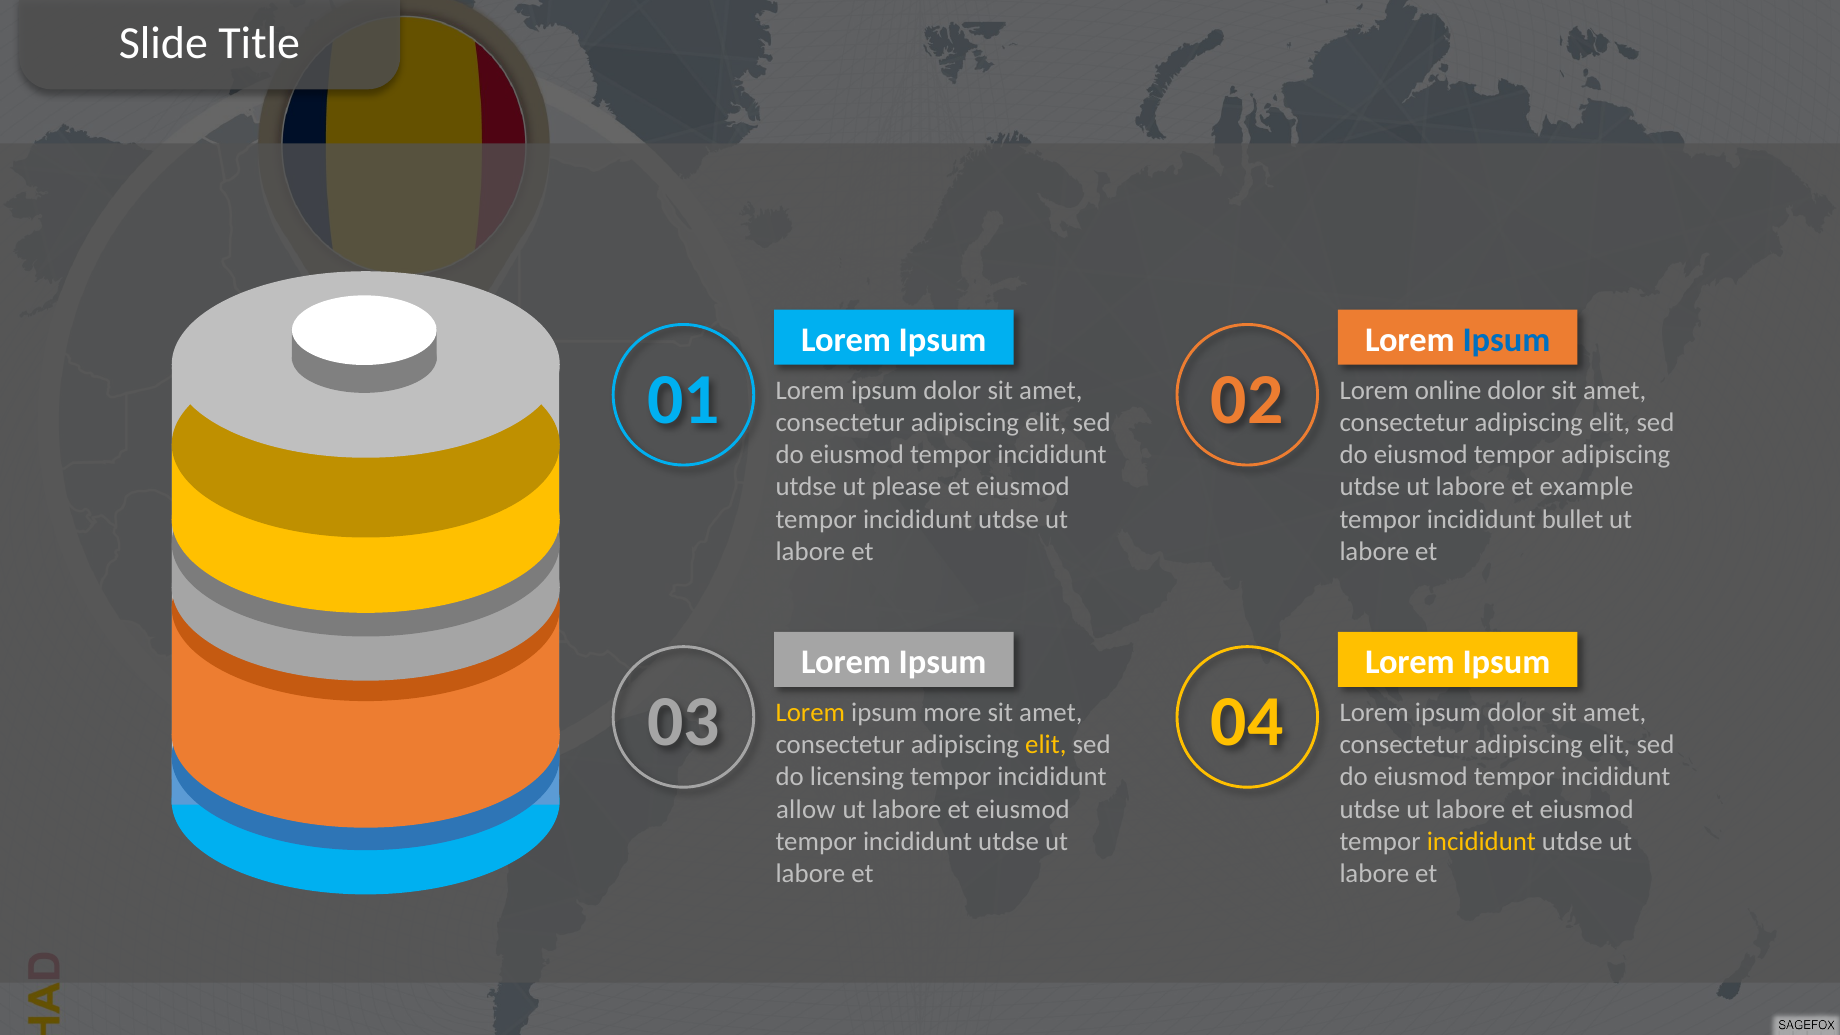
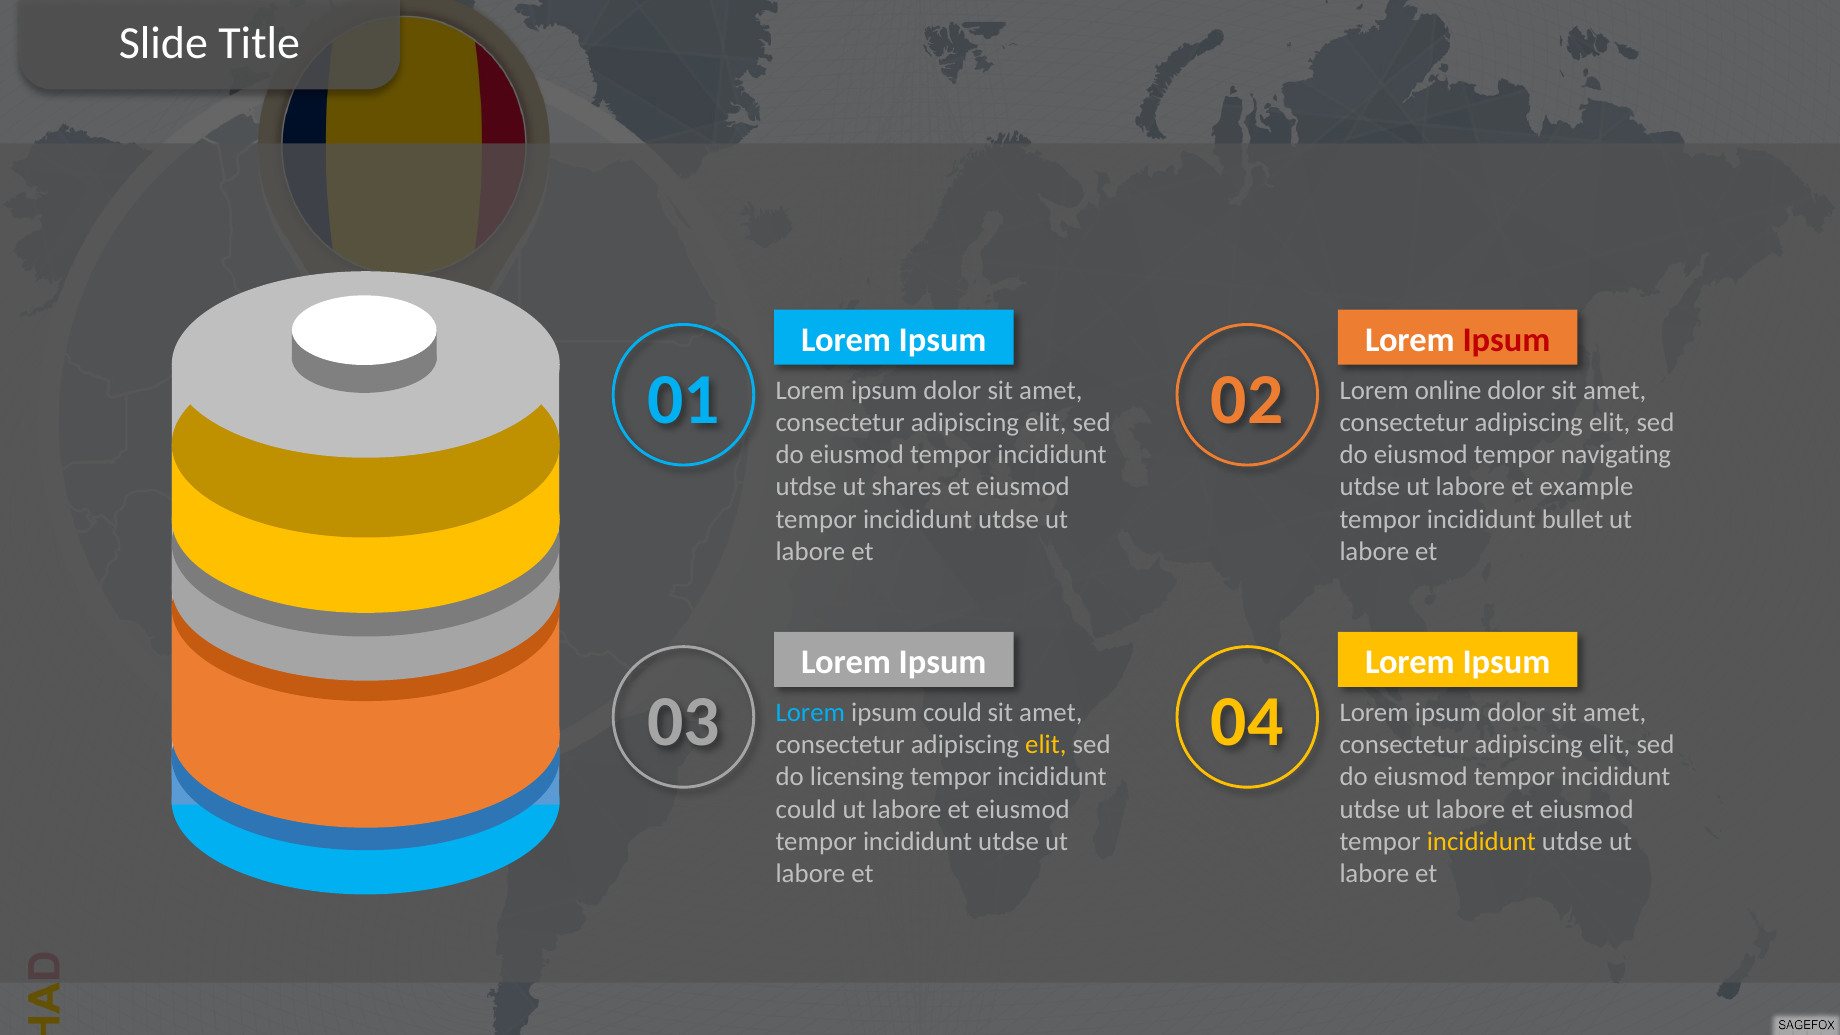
Ipsum at (1506, 340) colour: blue -> red
tempor adipiscing: adipiscing -> navigating
please: please -> shares
Lorem at (810, 713) colour: yellow -> light blue
ipsum more: more -> could
allow at (806, 809): allow -> could
